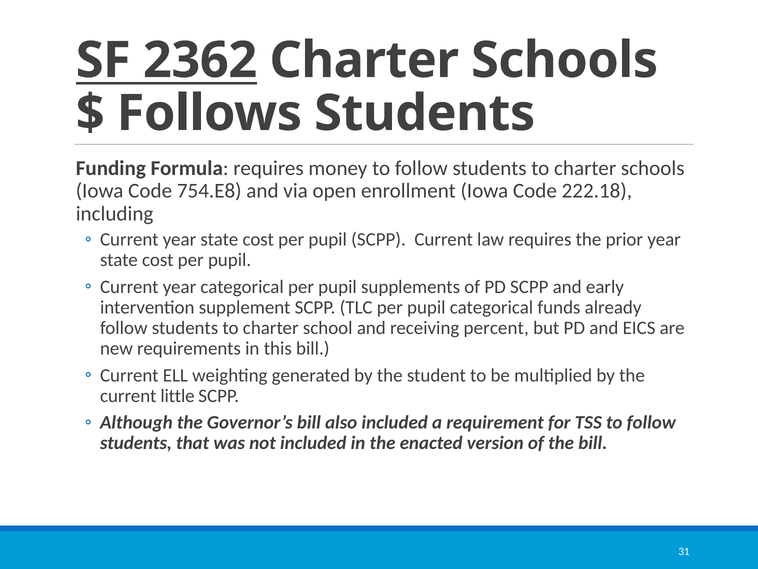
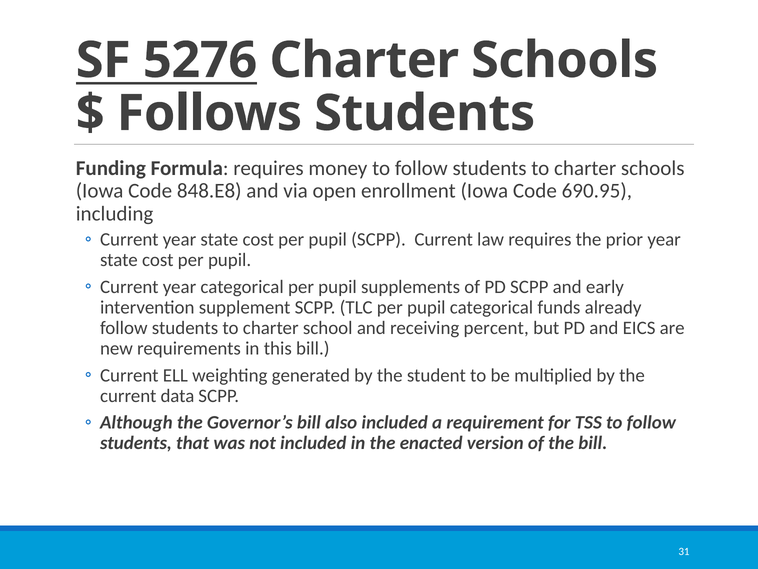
2362: 2362 -> 5276
754.E8: 754.E8 -> 848.E8
222.18: 222.18 -> 690.95
little: little -> data
